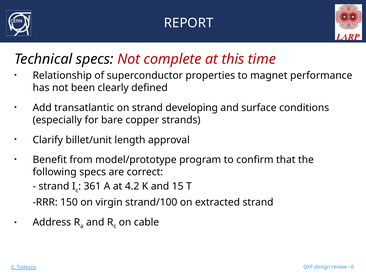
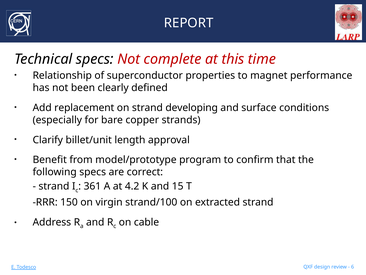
transatlantic: transatlantic -> replacement
